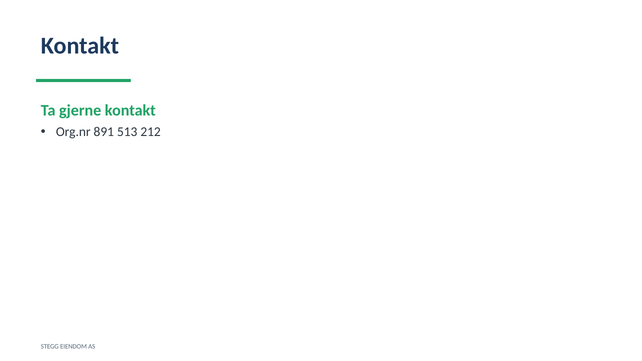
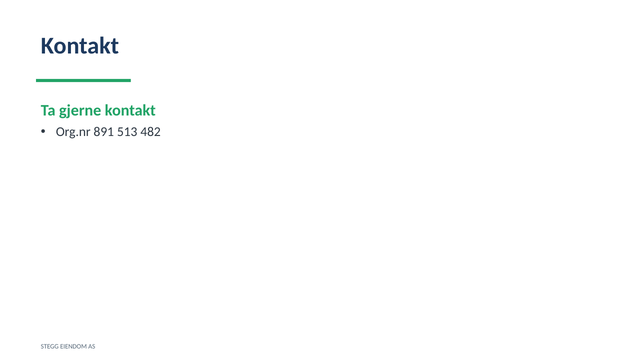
212: 212 -> 482
